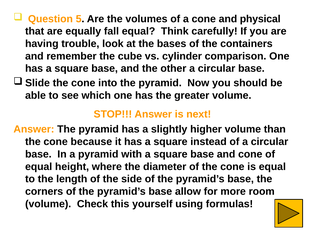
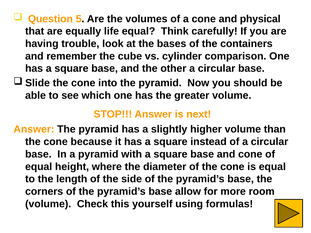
fall: fall -> life
